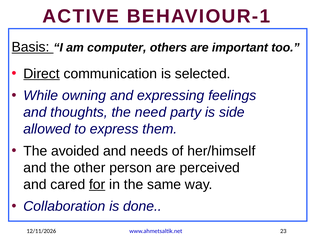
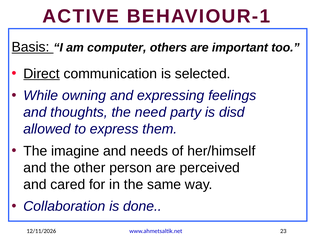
side: side -> disd
avoided: avoided -> imagine
for underline: present -> none
